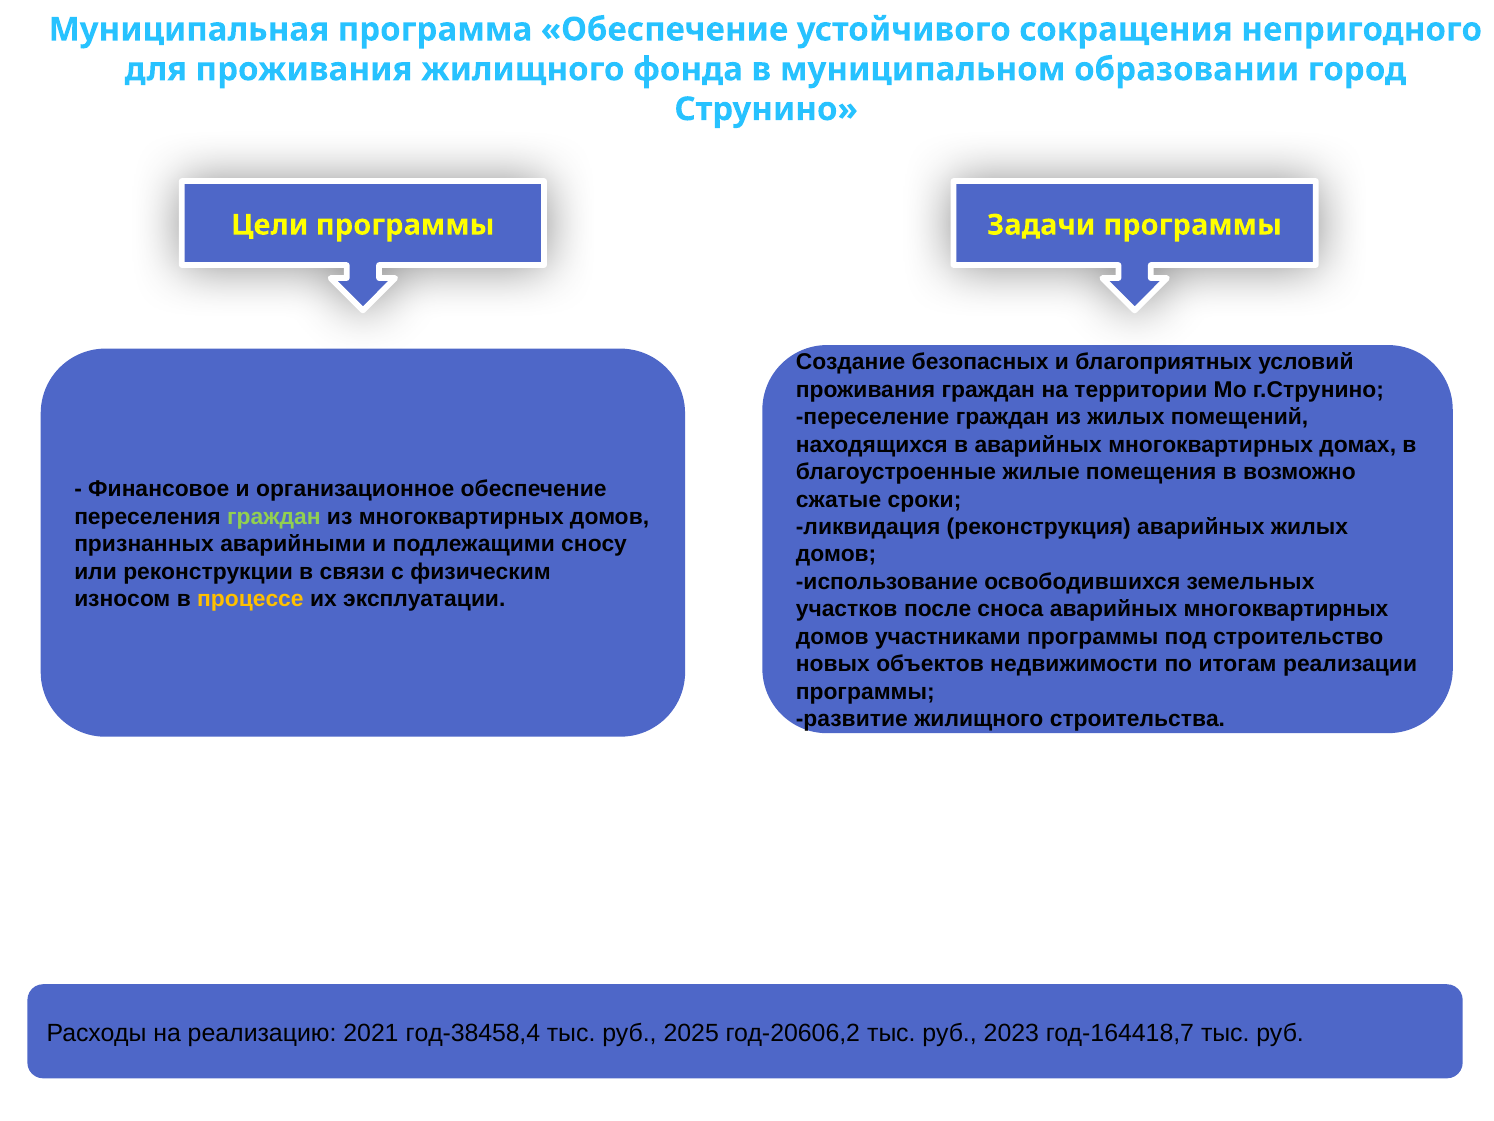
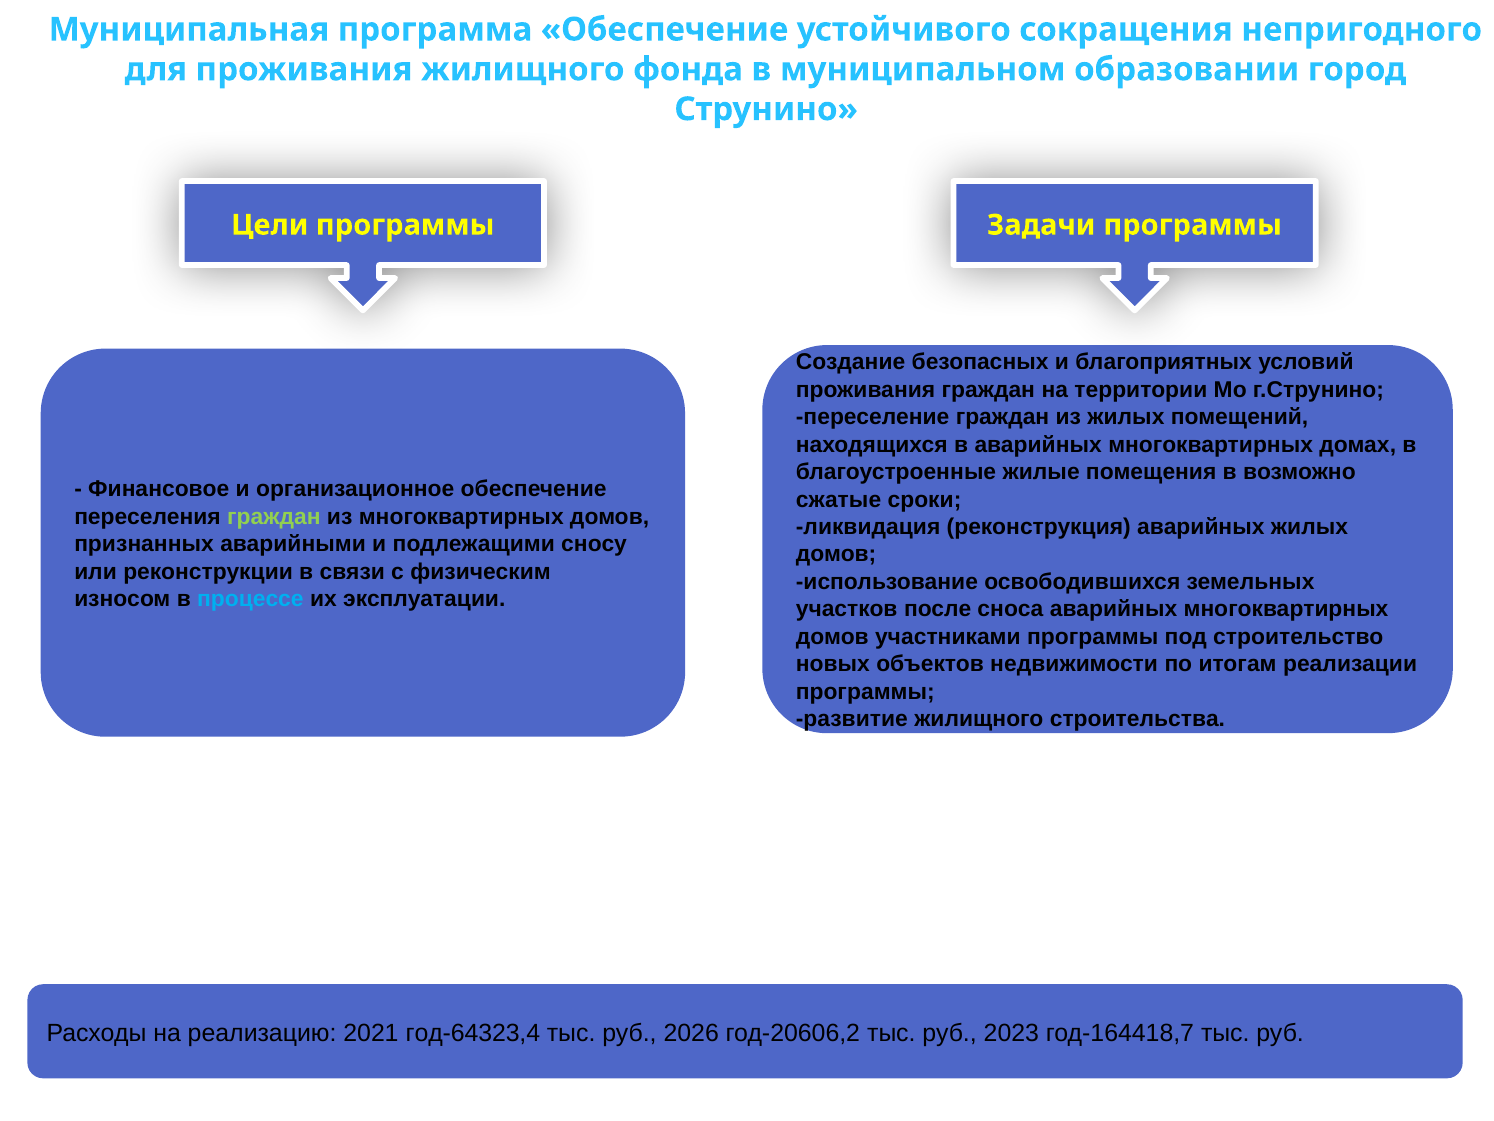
процессе colour: yellow -> light blue
год-38458,4: год-38458,4 -> год-64323,4
2025: 2025 -> 2026
